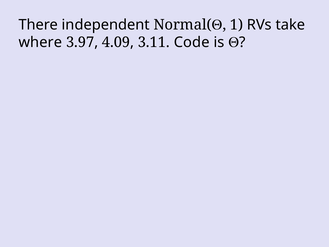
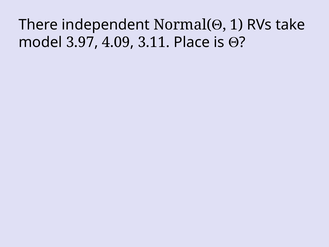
where: where -> model
Code: Code -> Place
